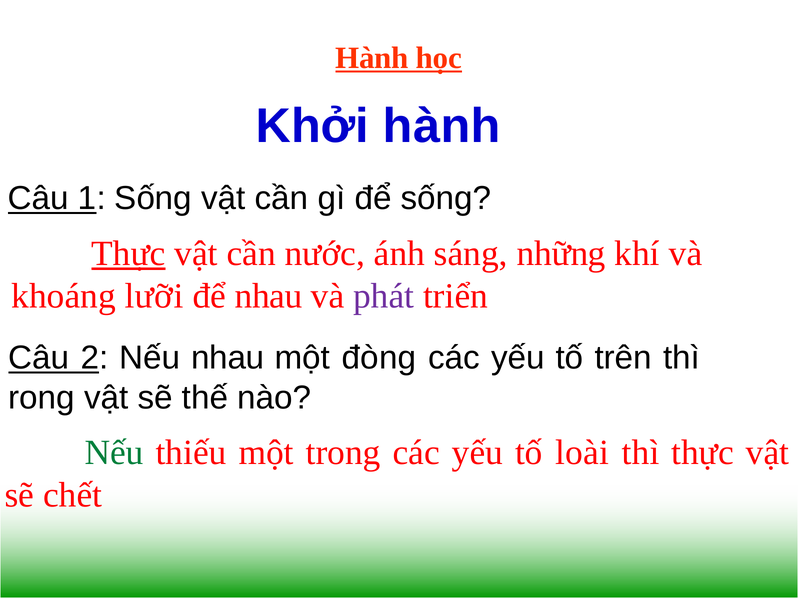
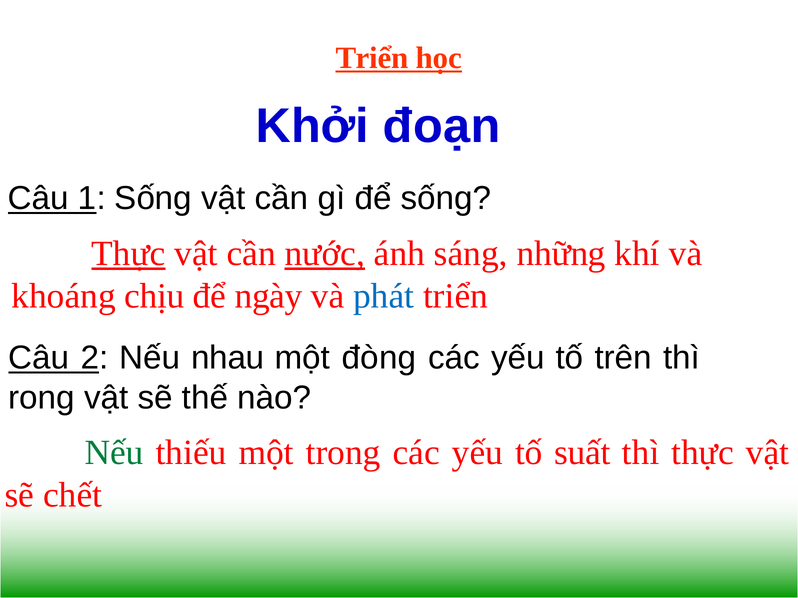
Hành at (372, 58): Hành -> Triển
Khởi hành: hành -> đoạn
nước underline: none -> present
lưỡi: lưỡi -> chịu
để nhau: nhau -> ngày
phát colour: purple -> blue
loài: loài -> suất
